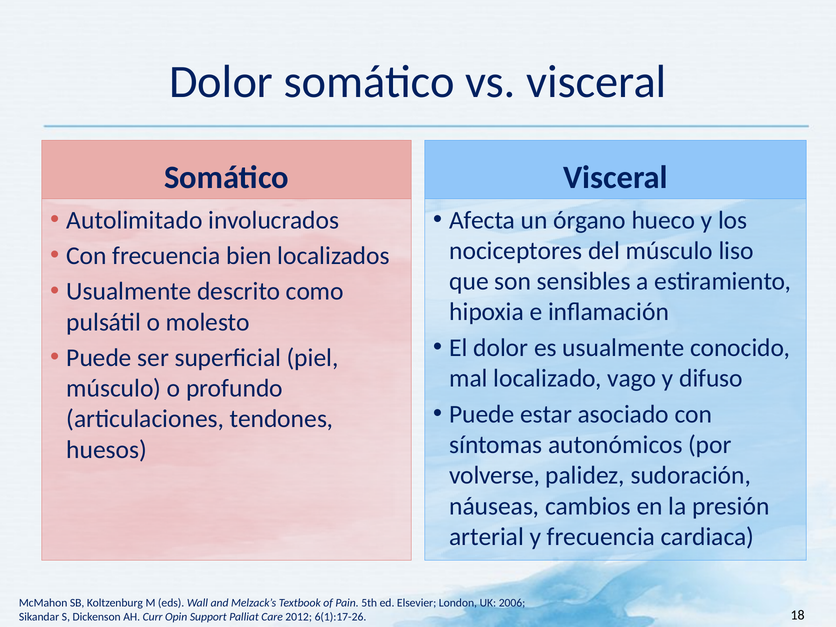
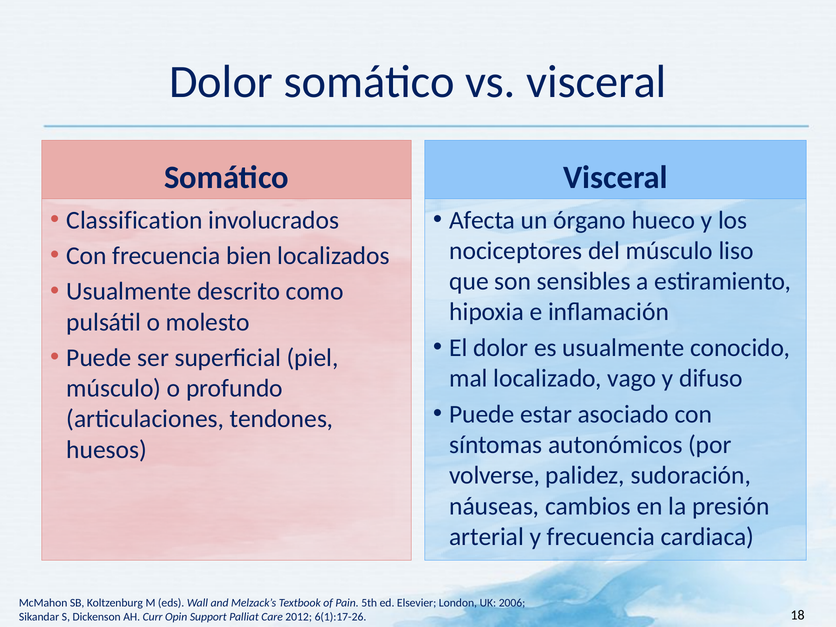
Autolimitado: Autolimitado -> Classification
